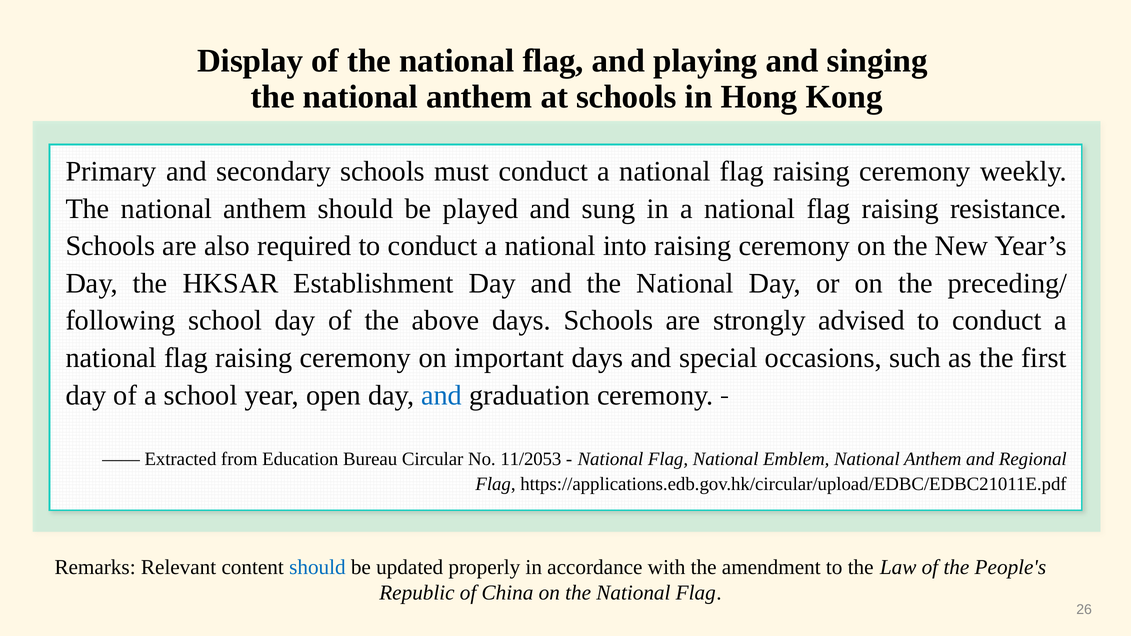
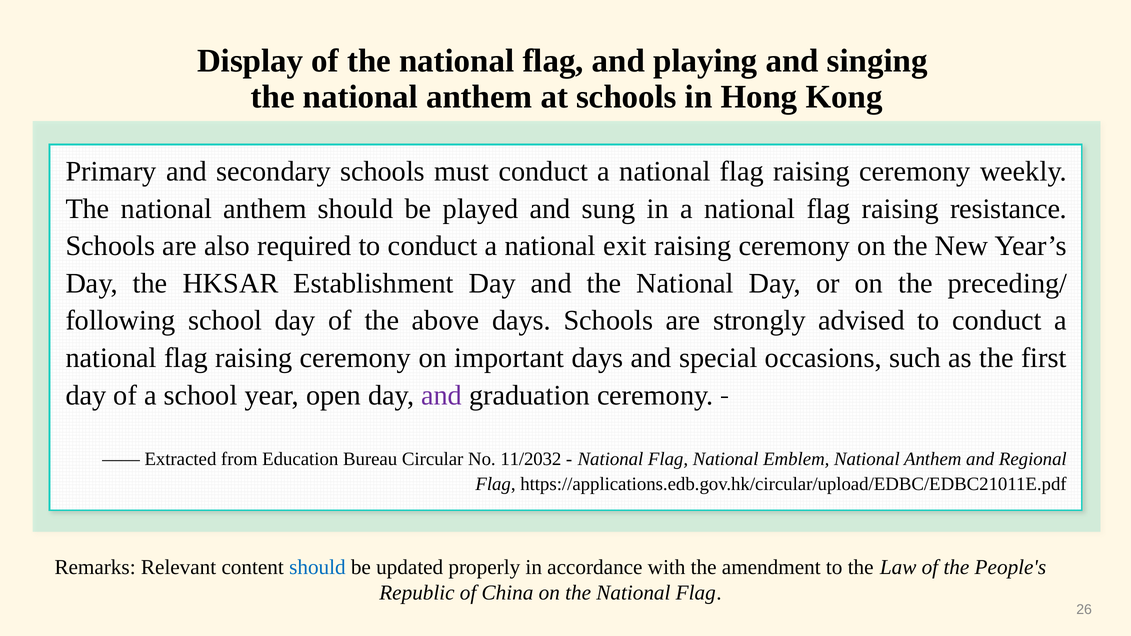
into: into -> exit
and at (442, 395) colour: blue -> purple
11/2053: 11/2053 -> 11/2032
